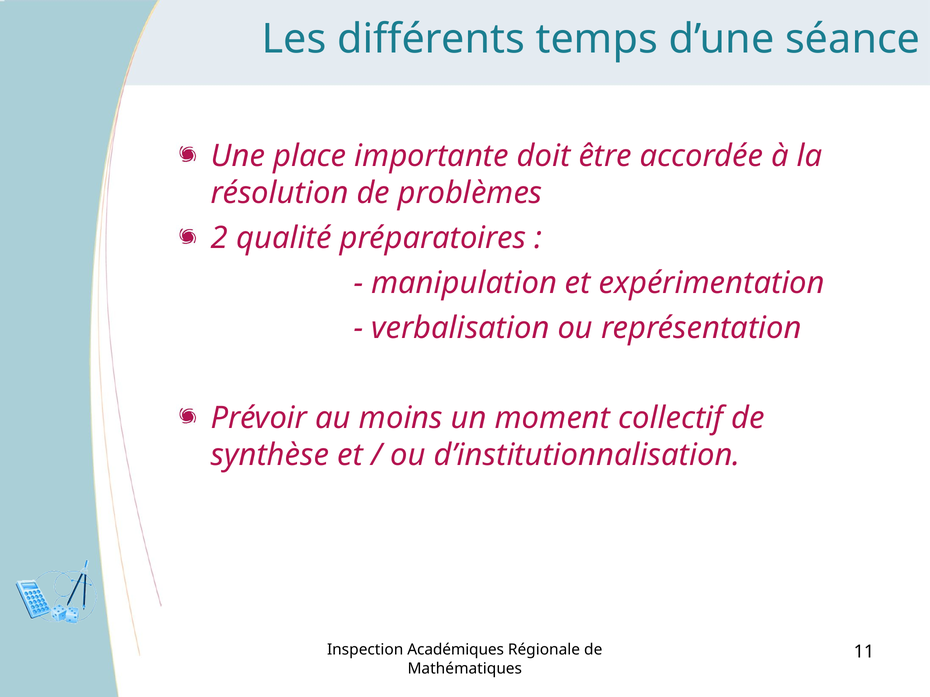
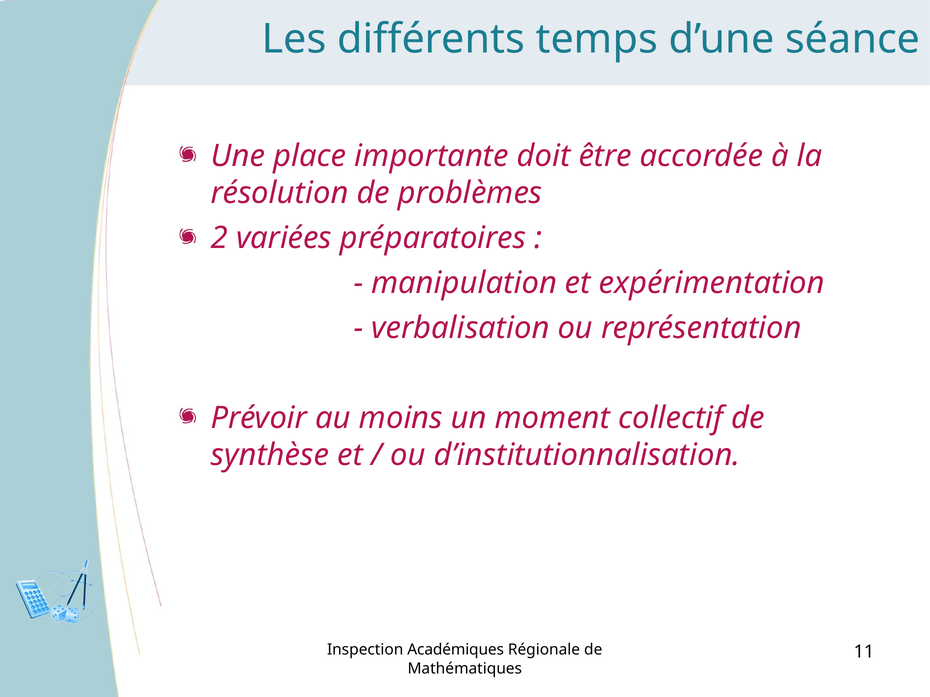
qualité: qualité -> variées
